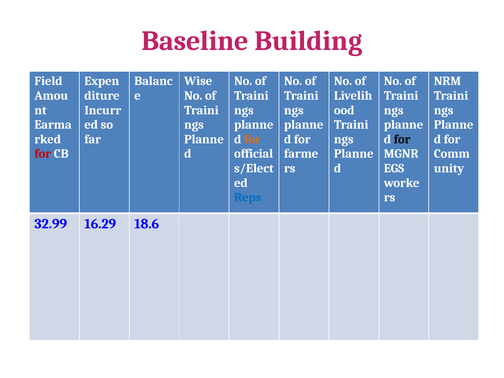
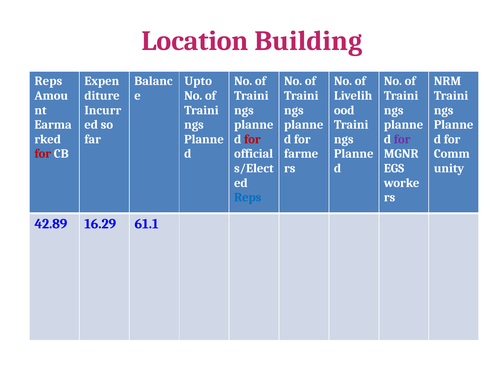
Baseline: Baseline -> Location
Field at (48, 81): Field -> Reps
Wise: Wise -> Upto
for at (252, 139) colour: orange -> red
for at (402, 139) colour: black -> purple
32.99: 32.99 -> 42.89
18.6: 18.6 -> 61.1
